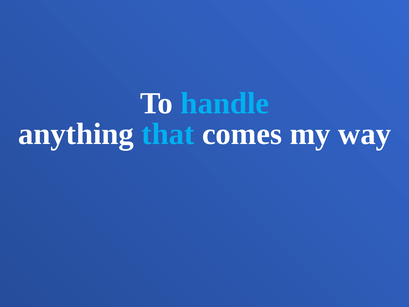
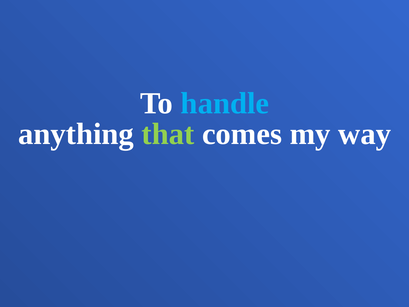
that colour: light blue -> light green
